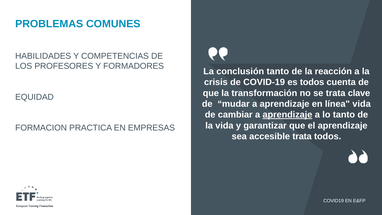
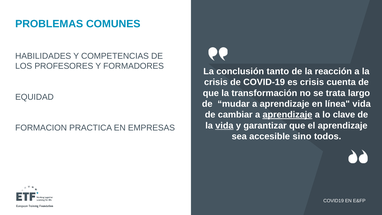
es todos: todos -> crisis
clave: clave -> largo
lo tanto: tanto -> clave
vida at (224, 126) underline: none -> present
accesible trata: trata -> sino
